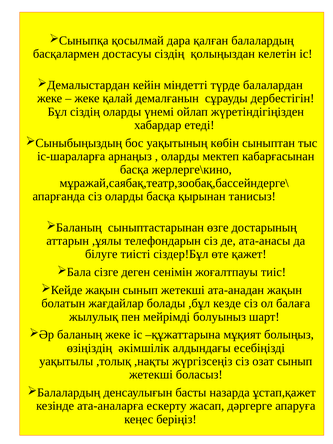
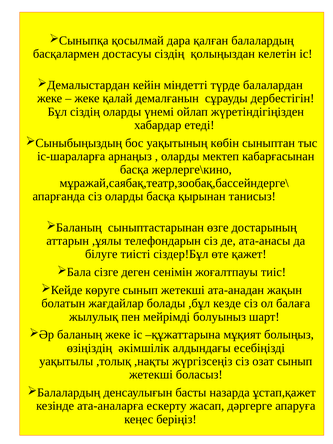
жақын at (103, 290): жақын -> көруге
